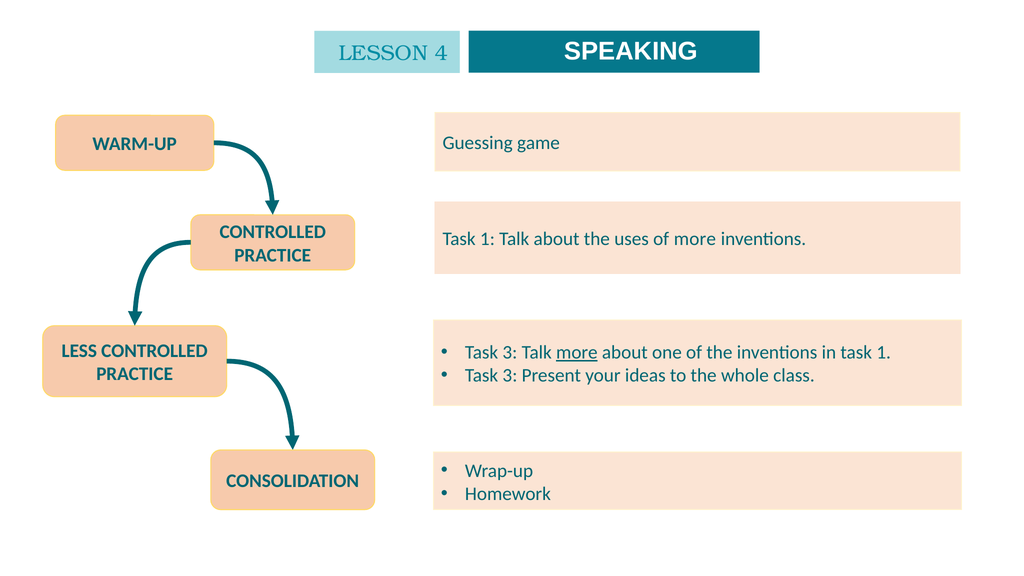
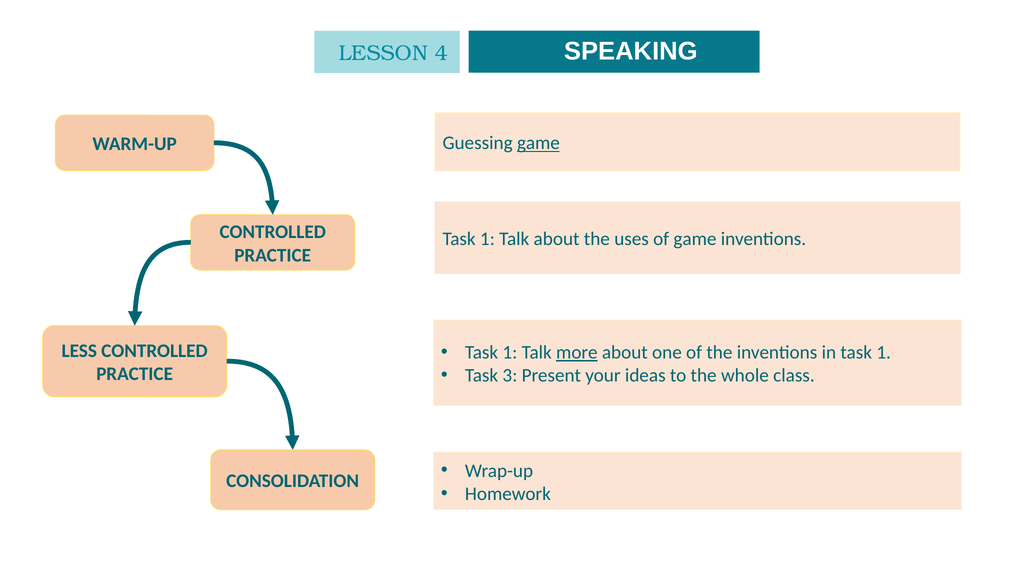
game at (538, 143) underline: none -> present
of more: more -> game
3 at (510, 353): 3 -> 1
